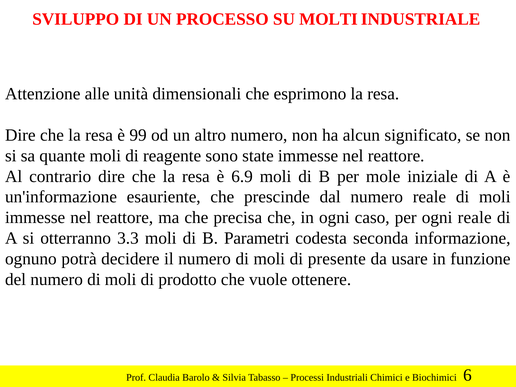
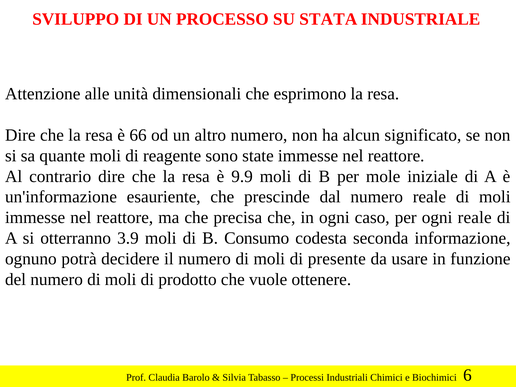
MOLTI: MOLTI -> STATA
99: 99 -> 66
6.9: 6.9 -> 9.9
3.3: 3.3 -> 3.9
Parametri: Parametri -> Consumo
